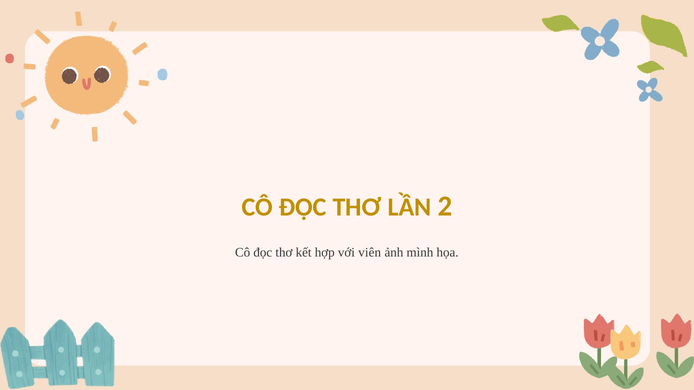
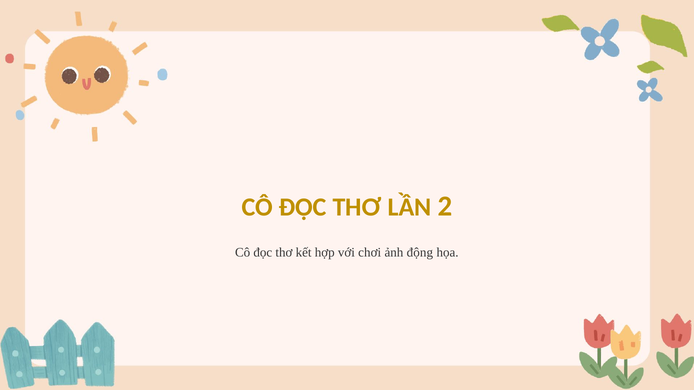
viên: viên -> chơi
mình: mình -> động
